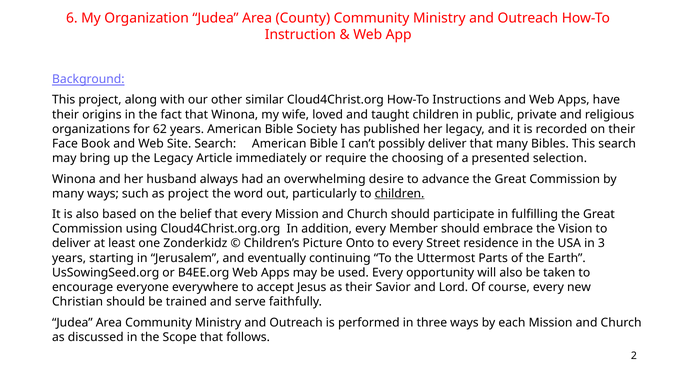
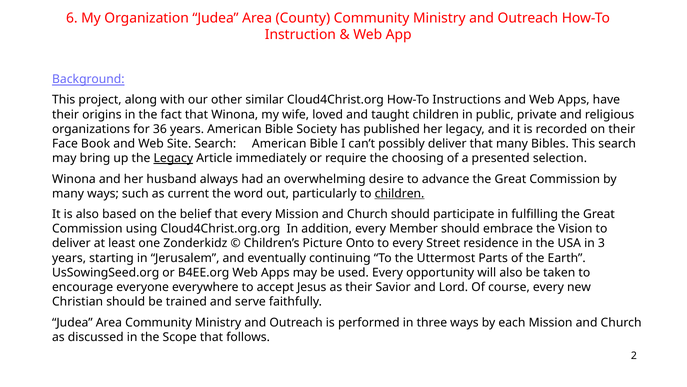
62: 62 -> 36
Legacy at (173, 158) underline: none -> present
as project: project -> current
